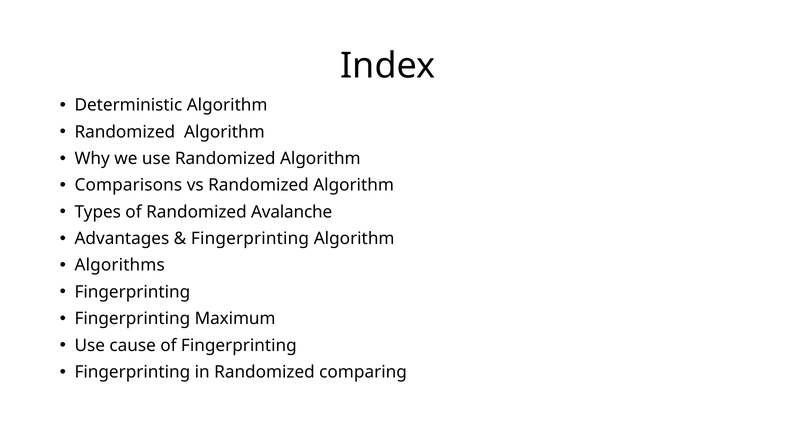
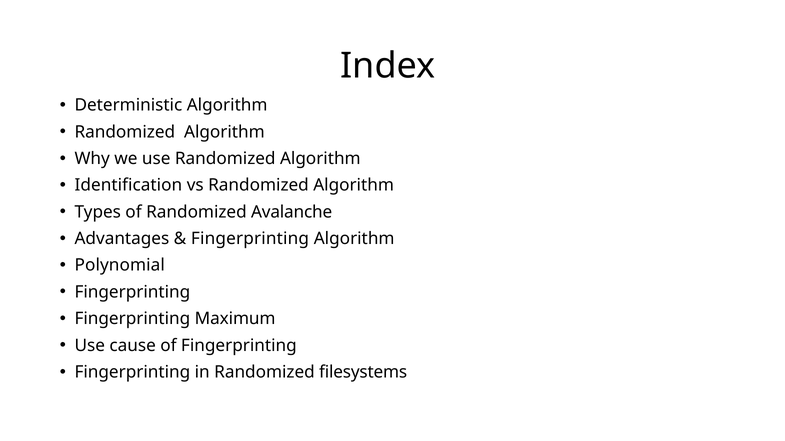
Comparisons: Comparisons -> Identification
Algorithms: Algorithms -> Polynomial
comparing: comparing -> filesystems
